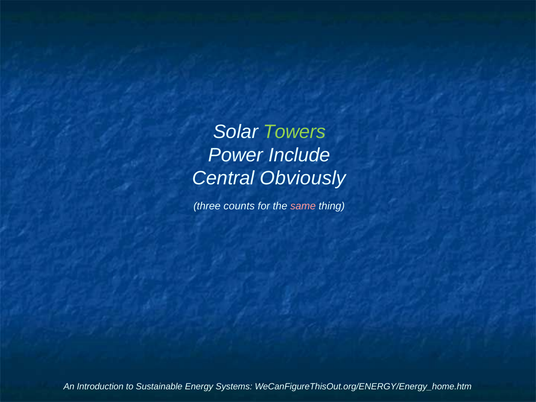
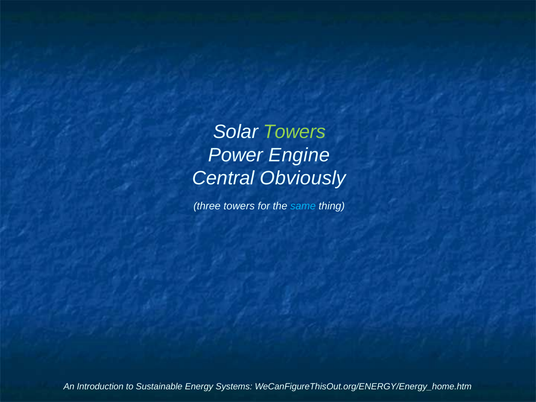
Include: Include -> Engine
three counts: counts -> towers
same colour: pink -> light blue
